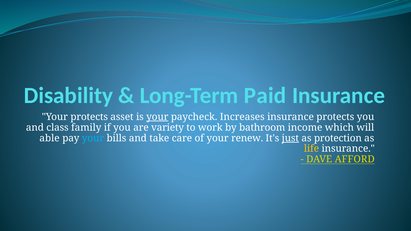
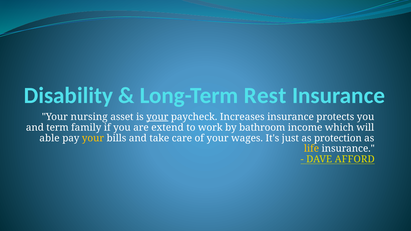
Paid: Paid -> Rest
Your protects: protects -> nursing
class: class -> term
variety: variety -> extend
your at (93, 138) colour: light blue -> yellow
renew: renew -> wages
just underline: present -> none
